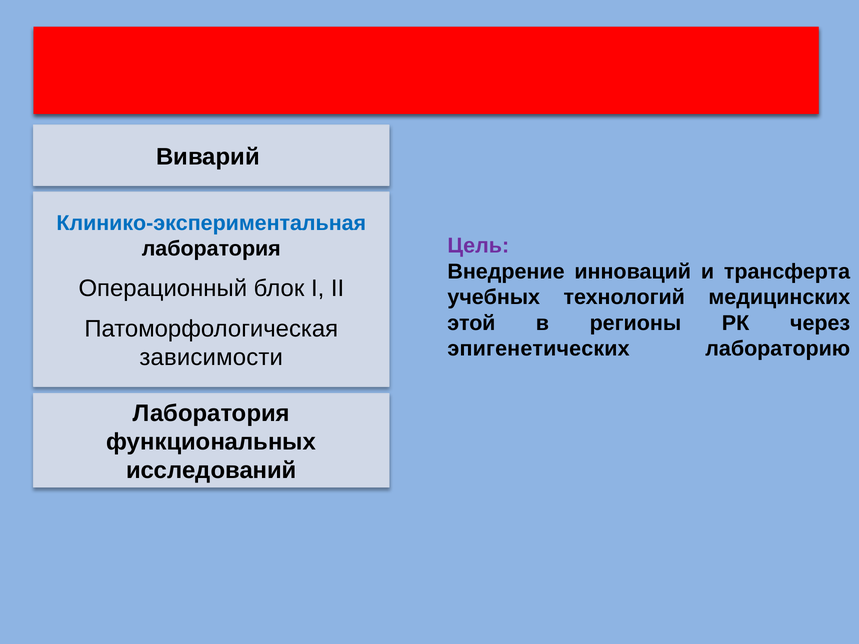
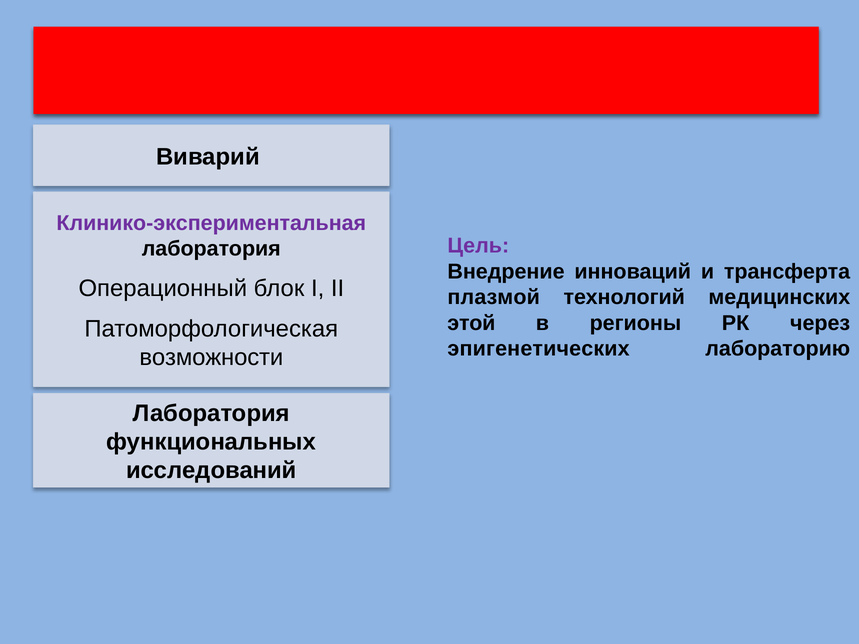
Клинико-экспериментальная colour: blue -> purple
учебных: учебных -> плазмой
зависимости: зависимости -> возможности
